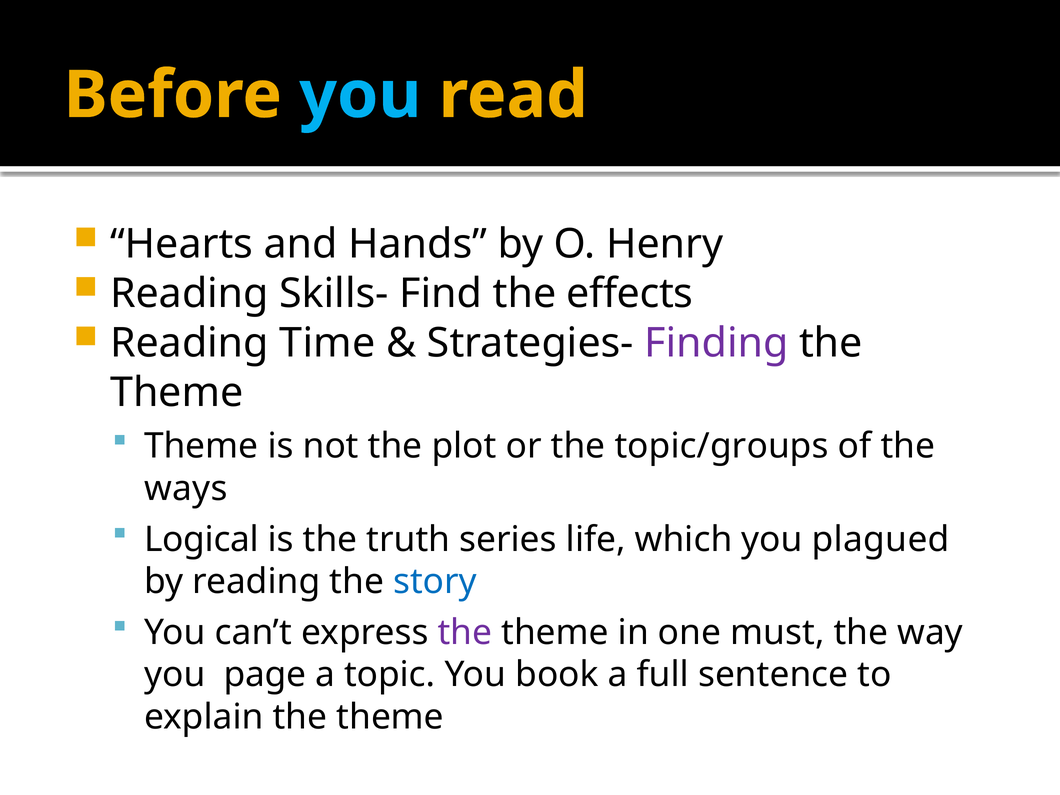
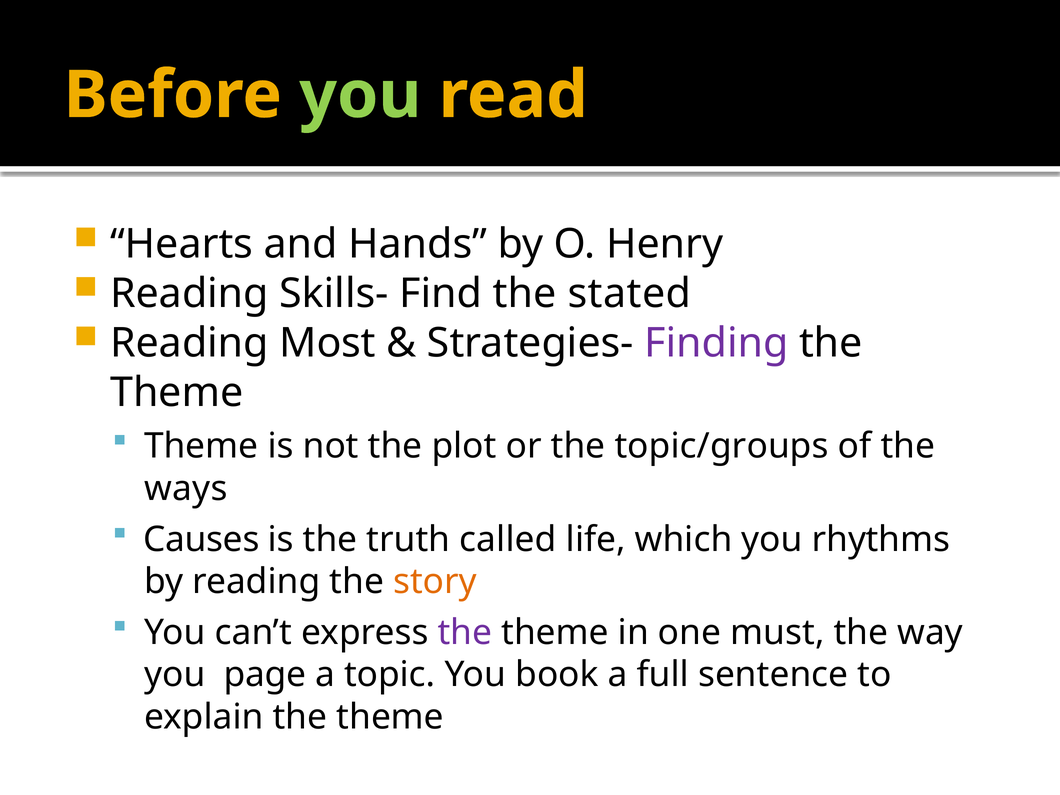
you at (360, 95) colour: light blue -> light green
effects: effects -> stated
Time: Time -> Most
Logical: Logical -> Causes
series: series -> called
plagued: plagued -> rhythms
story colour: blue -> orange
